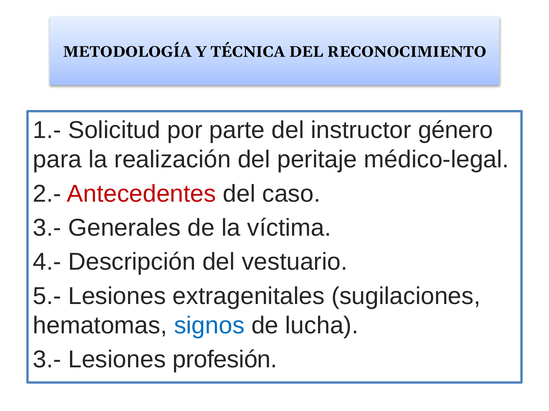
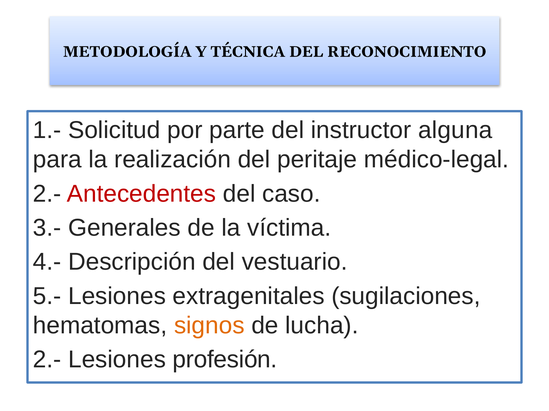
género: género -> alguna
signos colour: blue -> orange
3.- at (47, 360): 3.- -> 2.-
